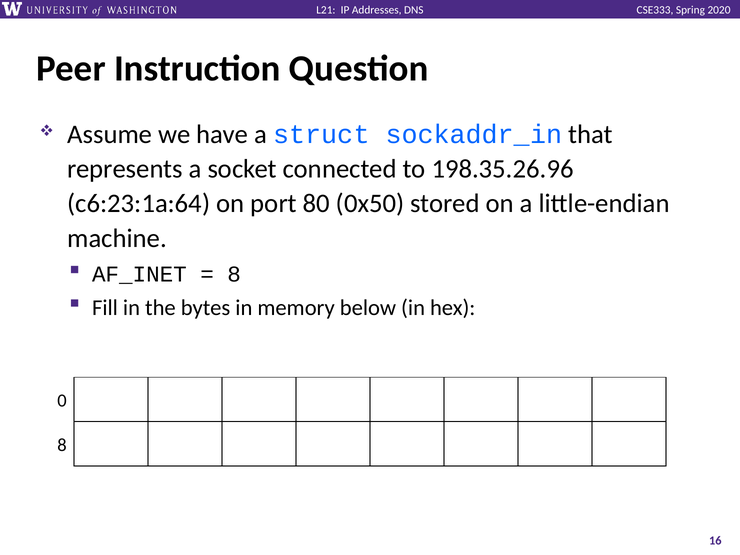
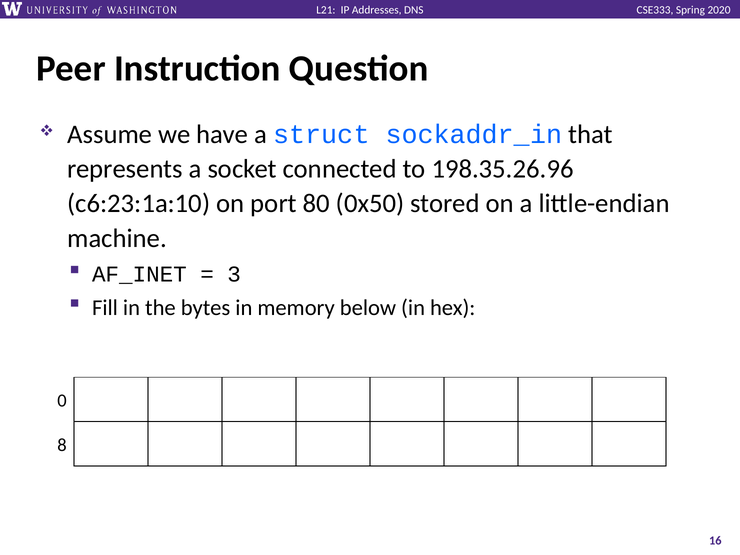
c6:23:1a:64: c6:23:1a:64 -> c6:23:1a:10
8 at (234, 274): 8 -> 3
